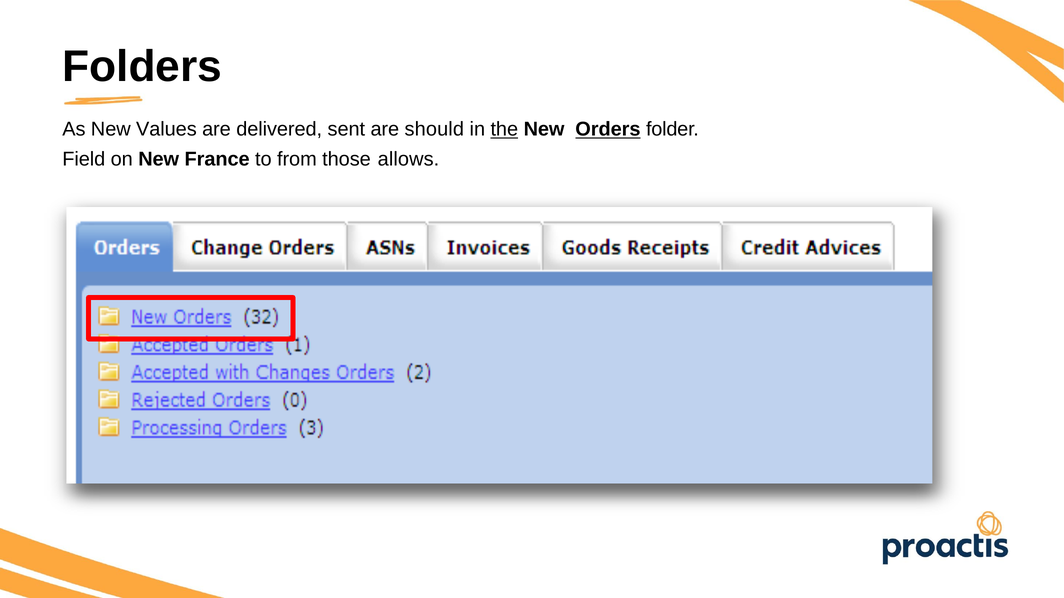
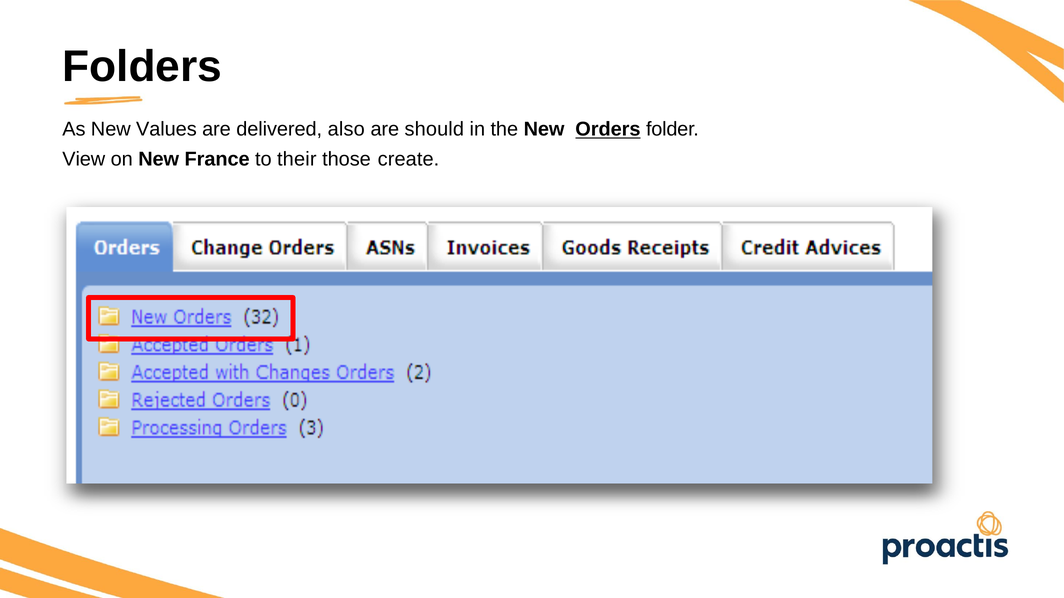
sent: sent -> also
the underline: present -> none
Field: Field -> View
from: from -> their
allows: allows -> create
